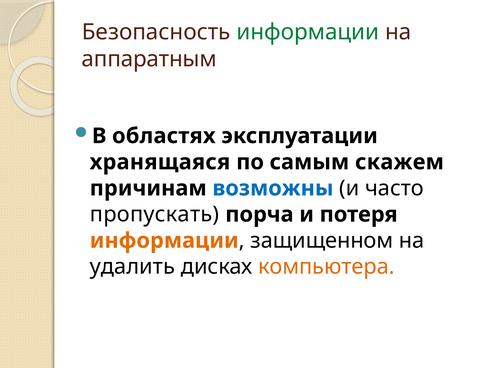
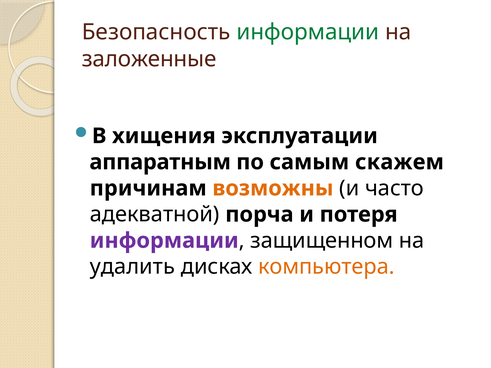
аппаратным: аппаратным -> заложенные
областях: областях -> хищения
хранящаяся: хранящаяся -> аппаратным
возможны colour: blue -> orange
пропускать: пропускать -> адекватной
информации at (164, 241) colour: orange -> purple
